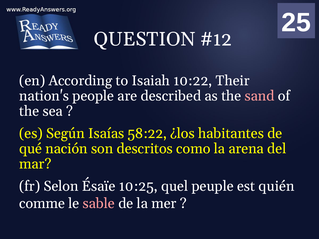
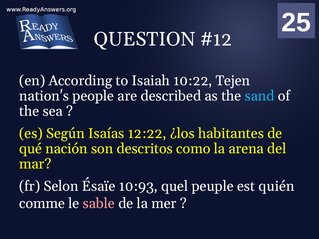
Their: Their -> Tejen
sand colour: pink -> light blue
58:22: 58:22 -> 12:22
10:25: 10:25 -> 10:93
